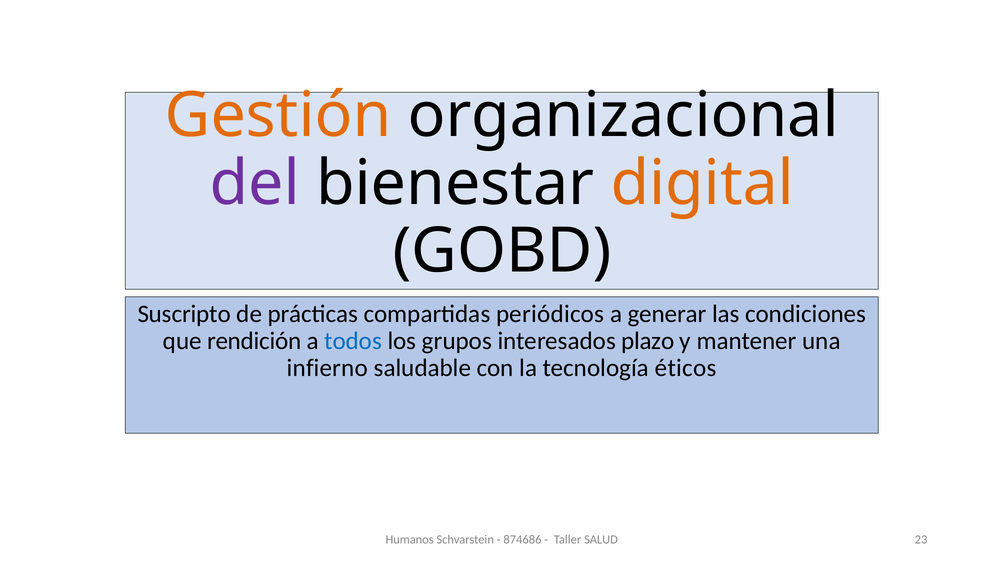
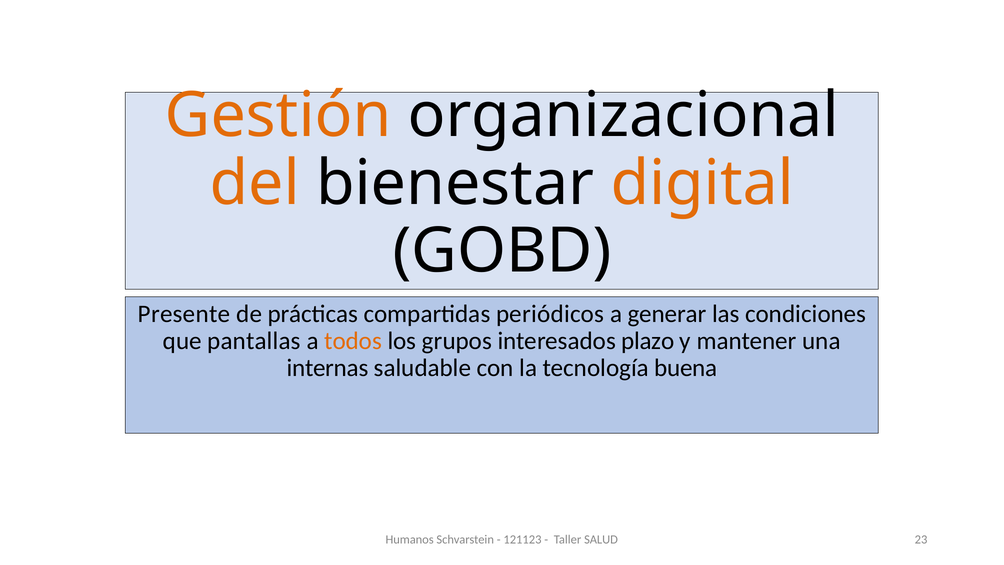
del colour: purple -> orange
Suscripto: Suscripto -> Presente
rendición: rendición -> pantallas
todos colour: blue -> orange
infierno: infierno -> internas
éticos: éticos -> buena
874686: 874686 -> 121123
